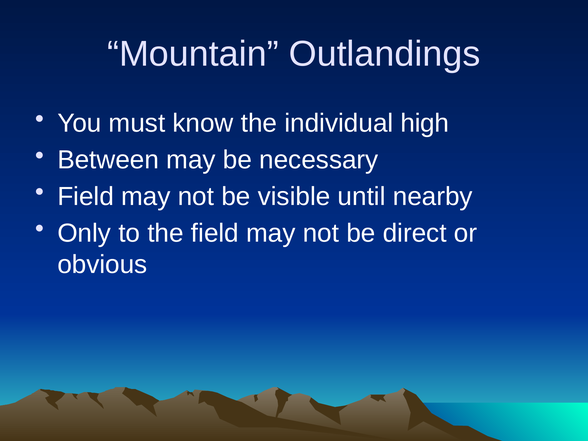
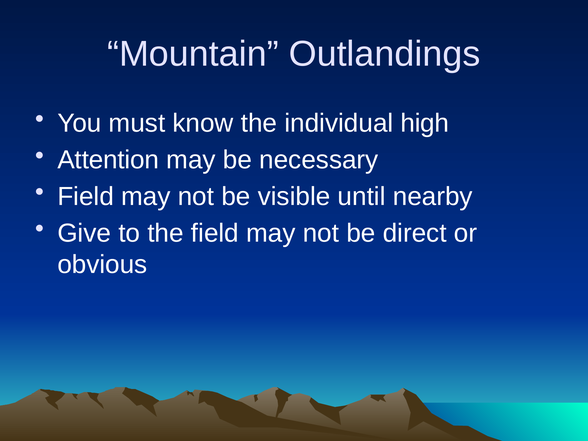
Between: Between -> Attention
Only: Only -> Give
